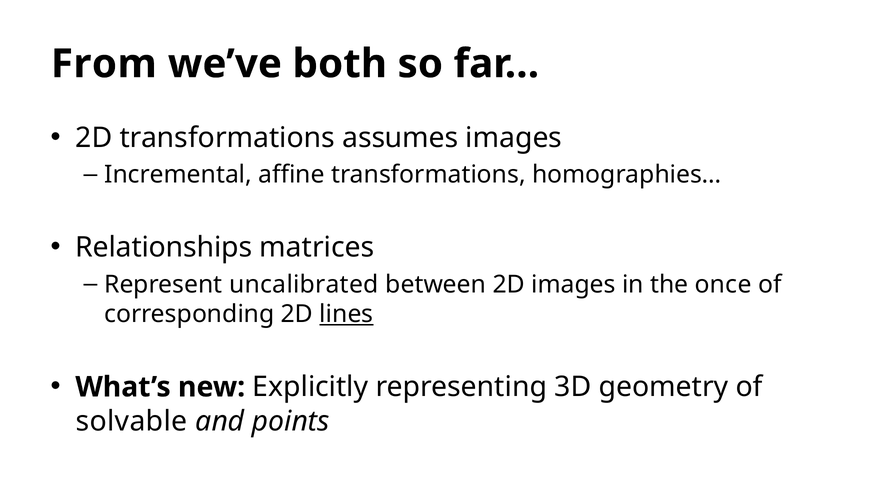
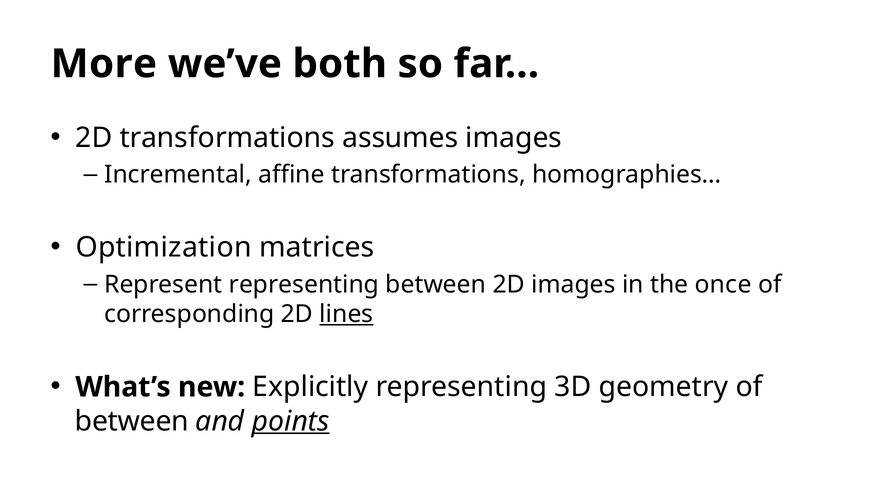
From: From -> More
Relationships: Relationships -> Optimization
Represent uncalibrated: uncalibrated -> representing
solvable at (132, 421): solvable -> between
points underline: none -> present
